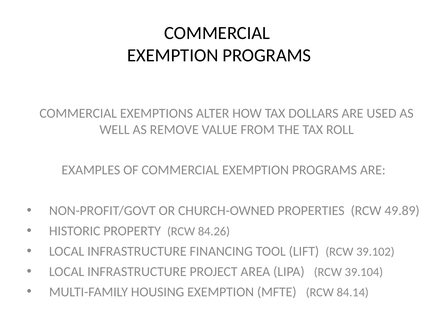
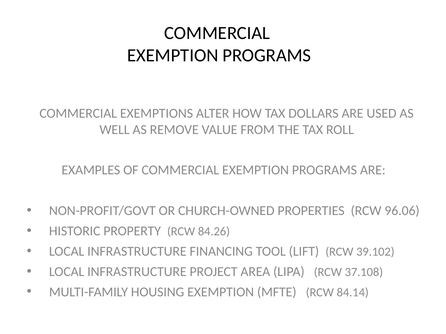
49.89: 49.89 -> 96.06
39.104: 39.104 -> 37.108
